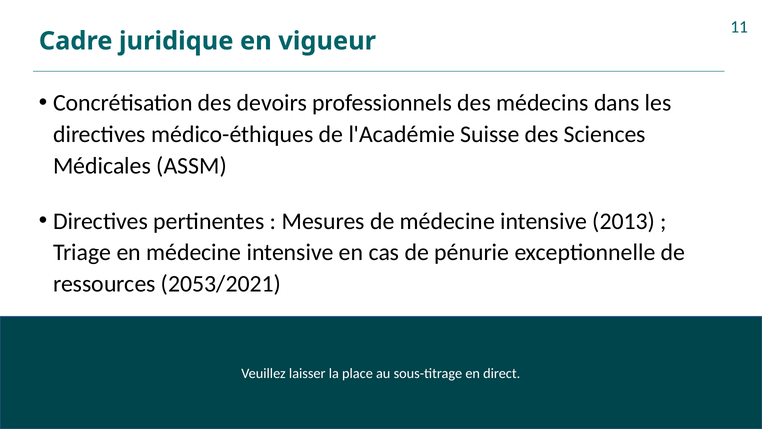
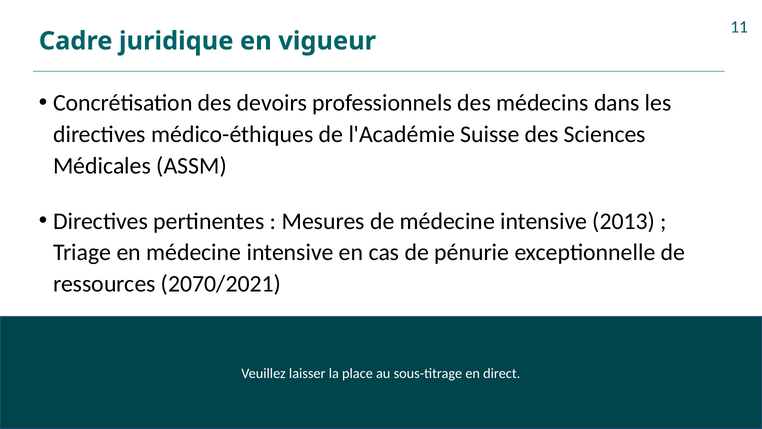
2053/2021: 2053/2021 -> 2070/2021
